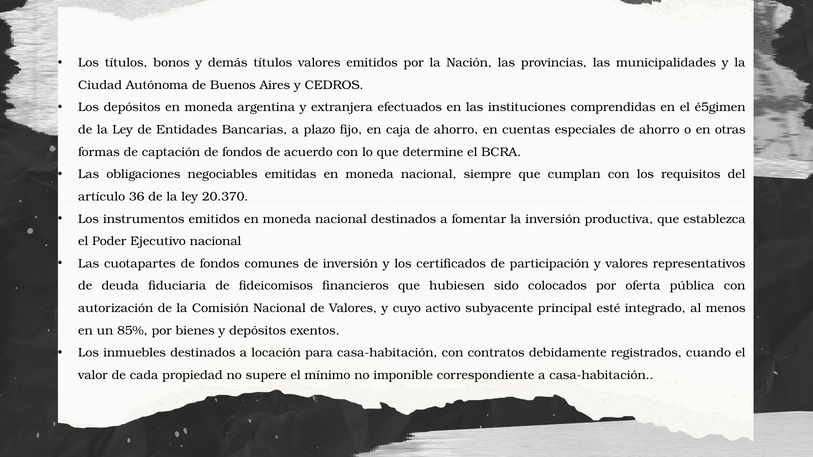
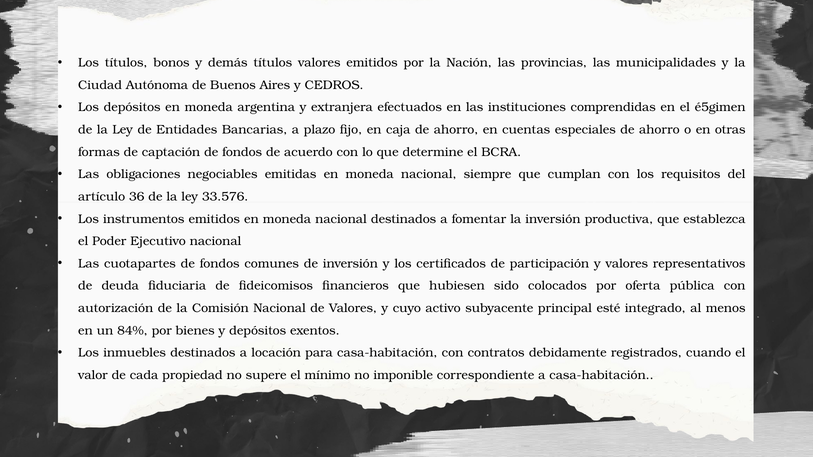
20.370: 20.370 -> 33.576
85%: 85% -> 84%
